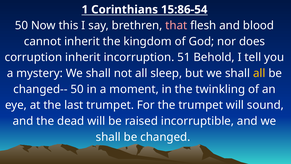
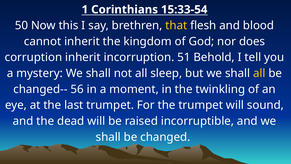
15:86-54: 15:86-54 -> 15:33-54
that colour: pink -> yellow
changed-- 50: 50 -> 56
